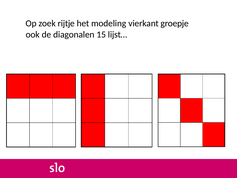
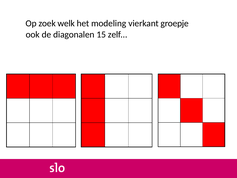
rijtje: rijtje -> welk
lijst…: lijst… -> zelf…
